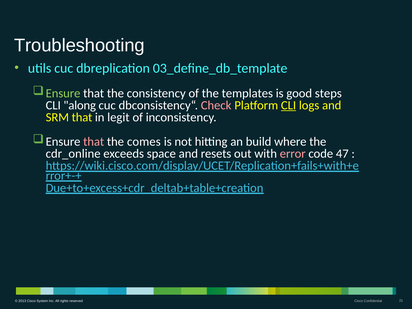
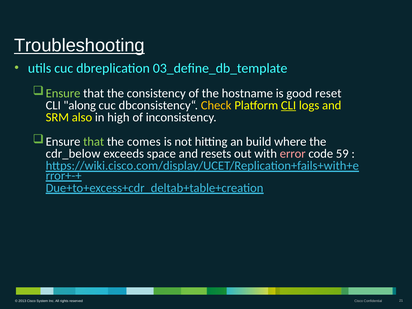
Troubleshooting underline: none -> present
templates: templates -> hostname
steps: steps -> reset
Check colour: pink -> yellow
SRM that: that -> also
legit: legit -> high
that at (94, 142) colour: pink -> light green
cdr_online: cdr_online -> cdr_below
47: 47 -> 59
